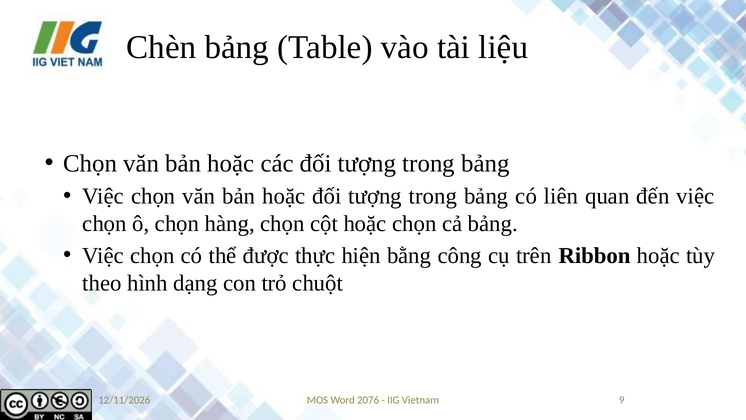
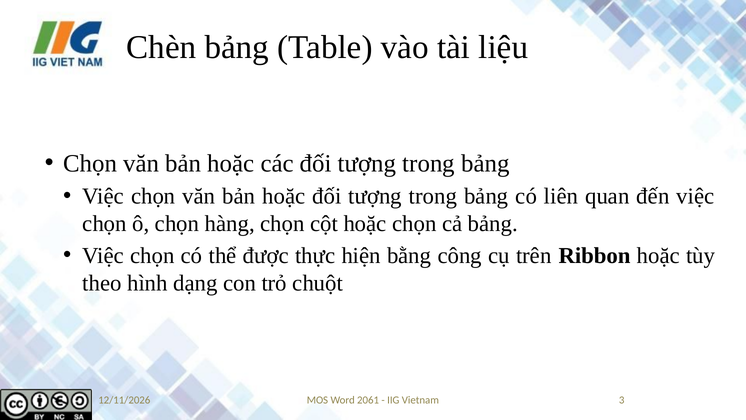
2076: 2076 -> 2061
9: 9 -> 3
